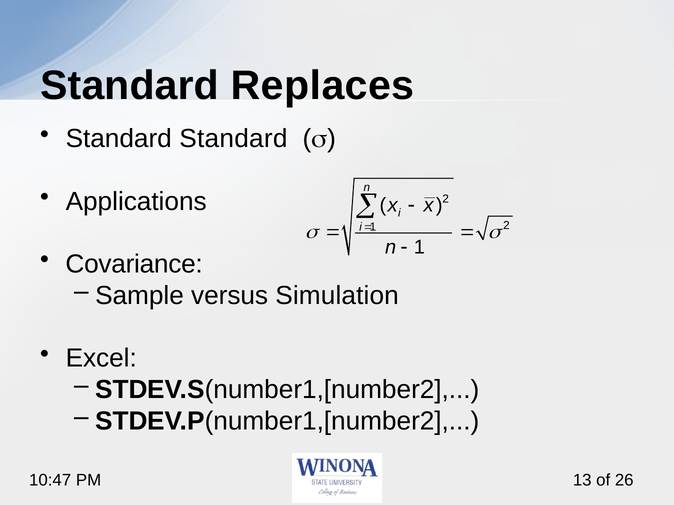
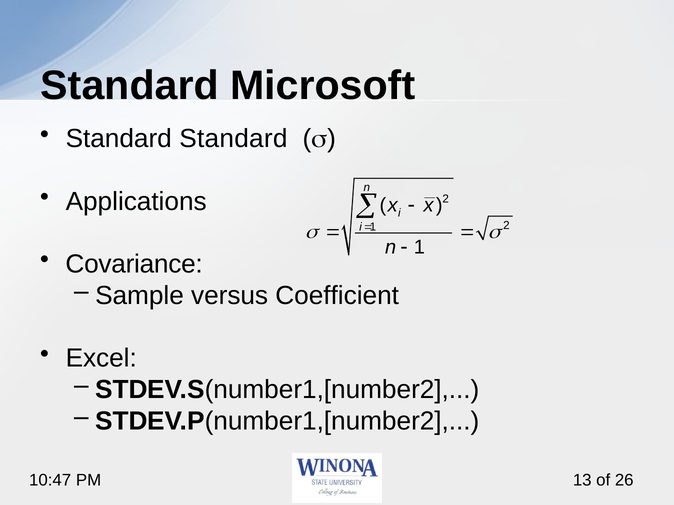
Replaces: Replaces -> Microsoft
Simulation: Simulation -> Coefficient
